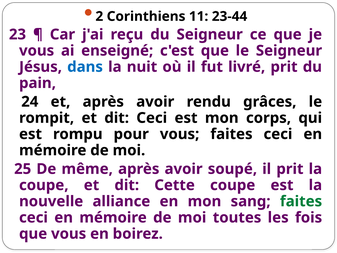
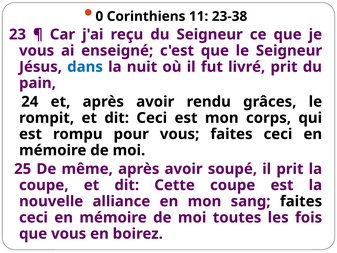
2: 2 -> 0
23-44: 23-44 -> 23-38
faites at (301, 201) colour: green -> black
